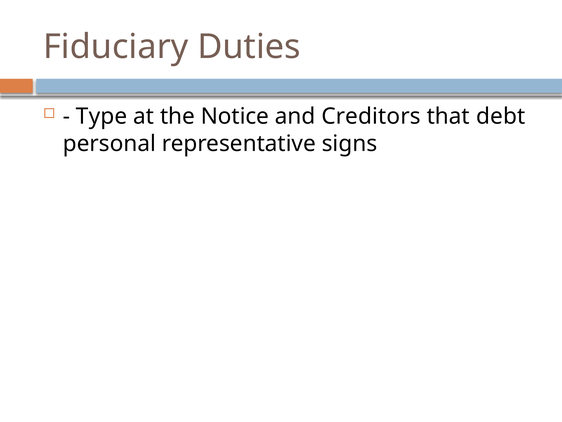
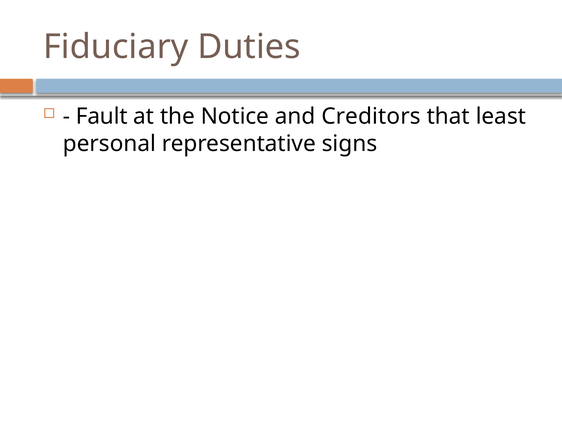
Type: Type -> Fault
debt: debt -> least
